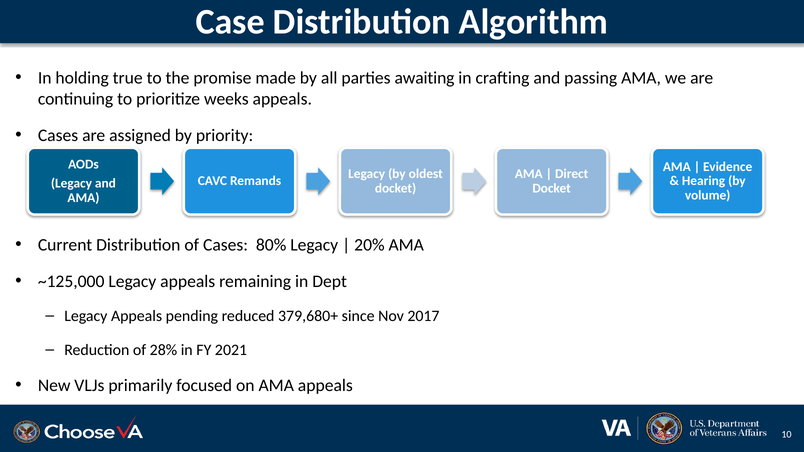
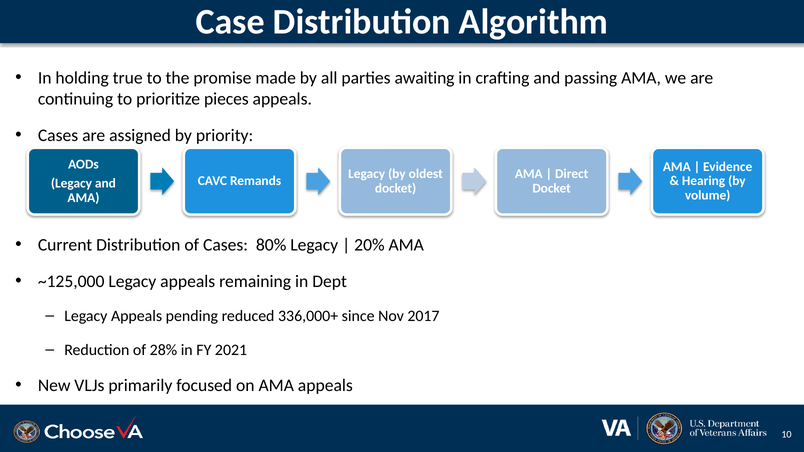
weeks: weeks -> pieces
379,680+: 379,680+ -> 336,000+
